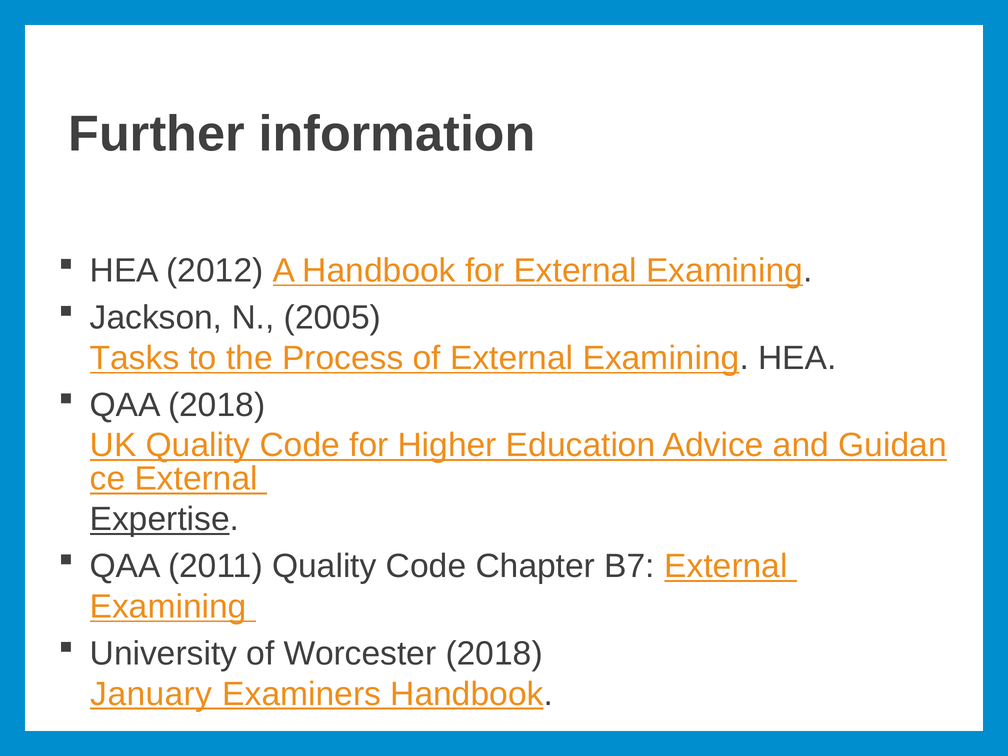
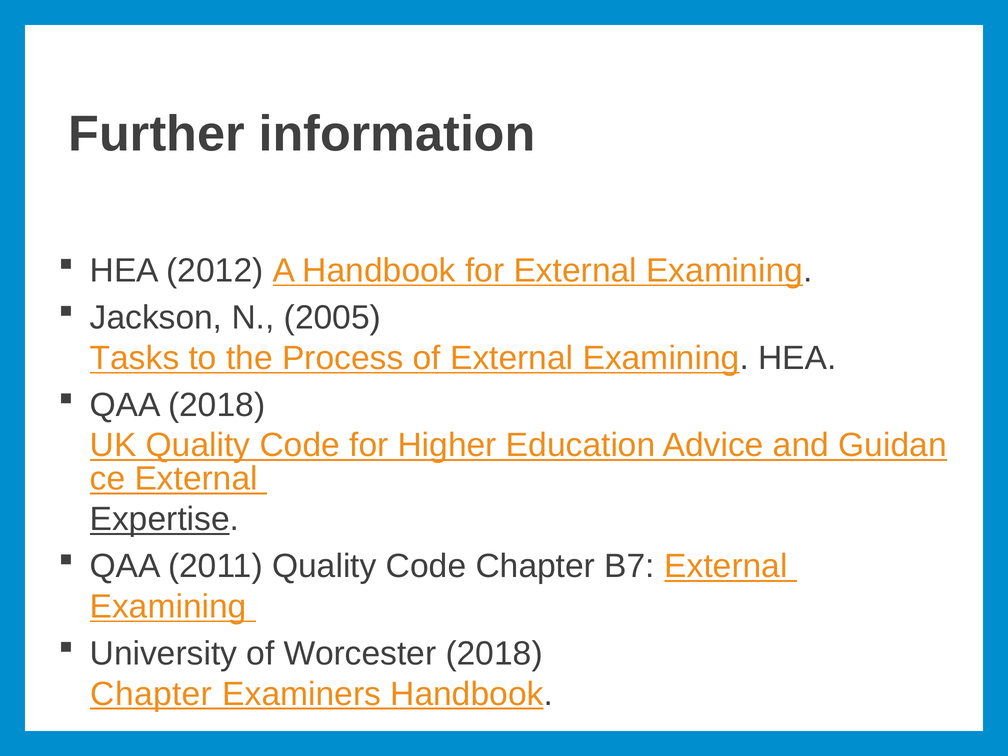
January at (151, 694): January -> Chapter
